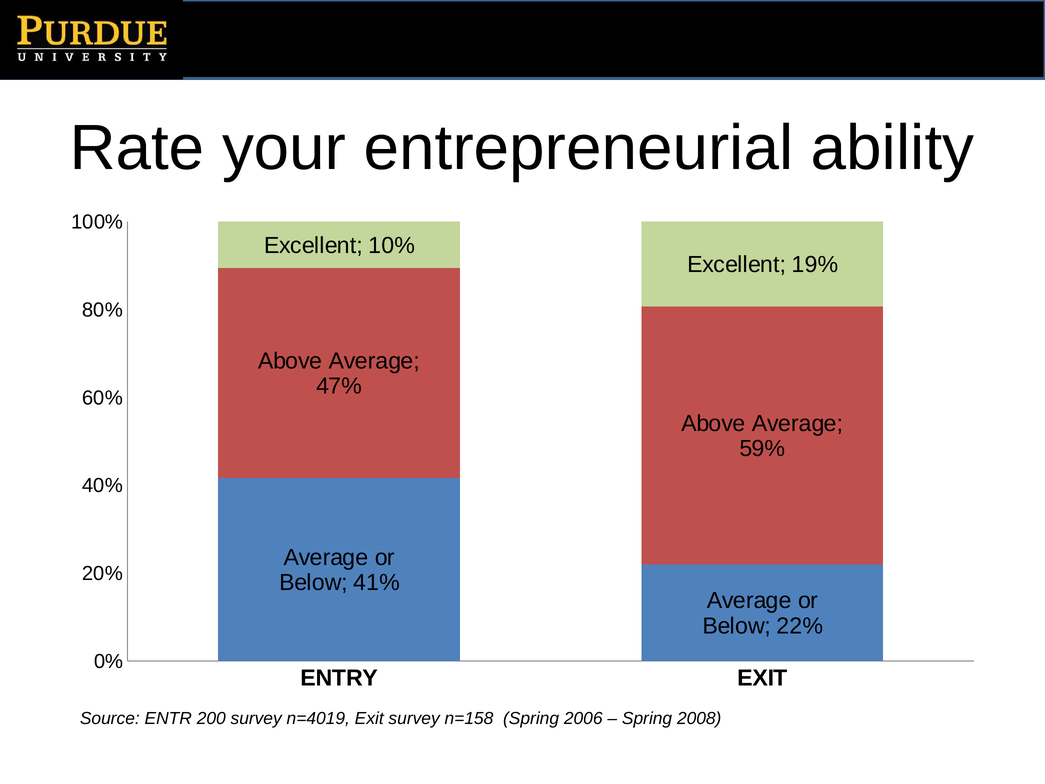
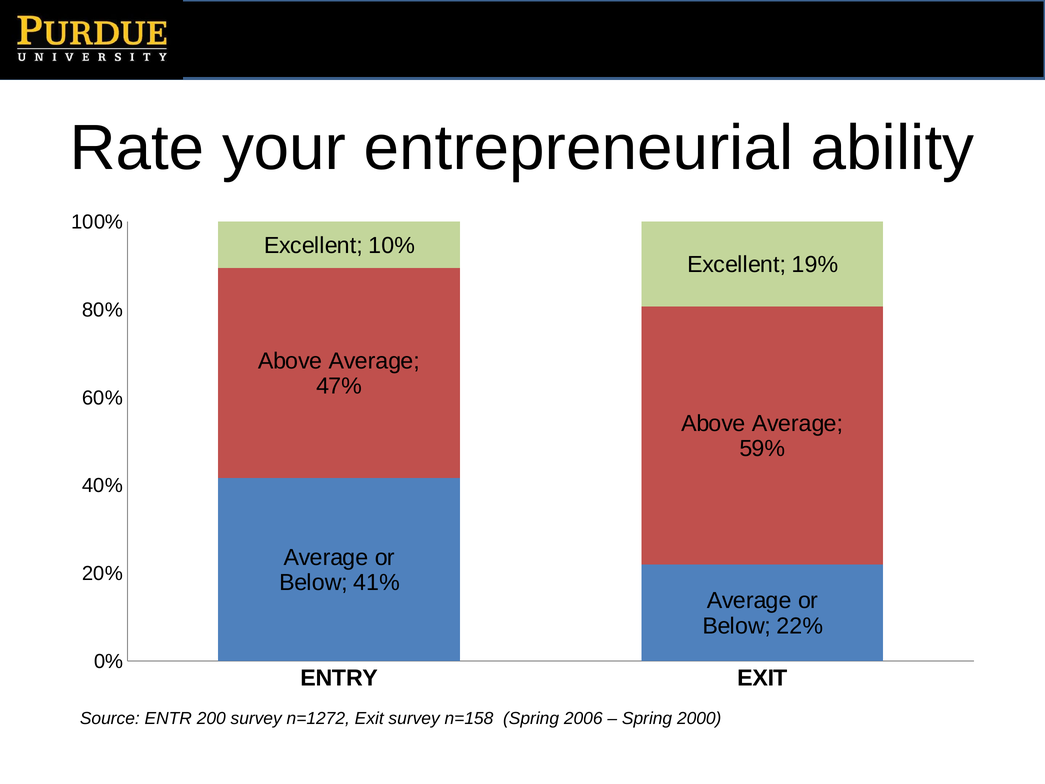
n=4019: n=4019 -> n=1272
2008: 2008 -> 2000
